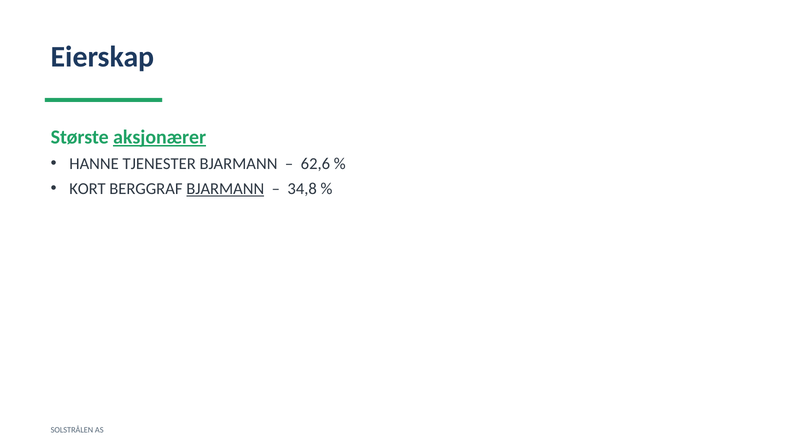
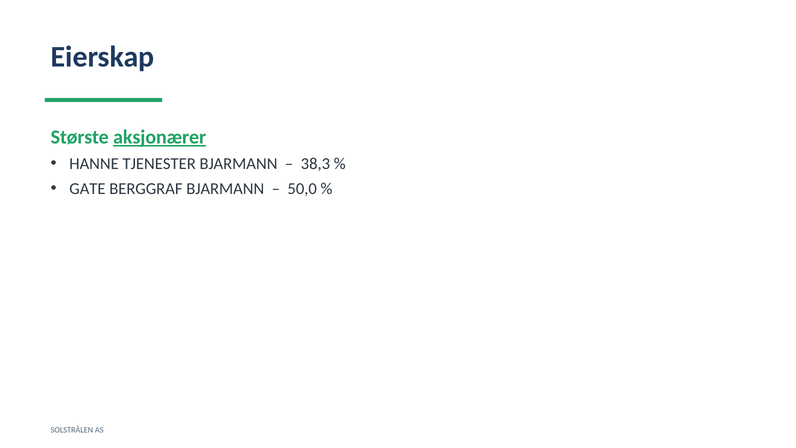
62,6: 62,6 -> 38,3
KORT: KORT -> GATE
BJARMANN at (225, 189) underline: present -> none
34,8: 34,8 -> 50,0
